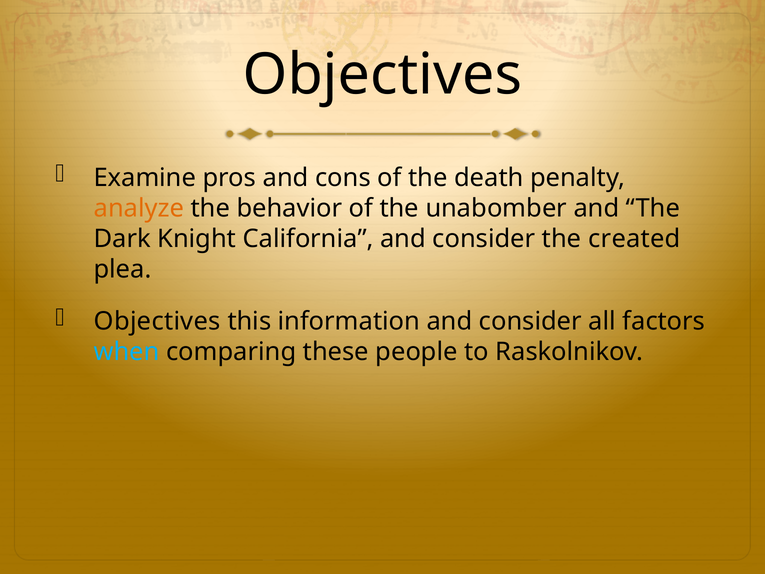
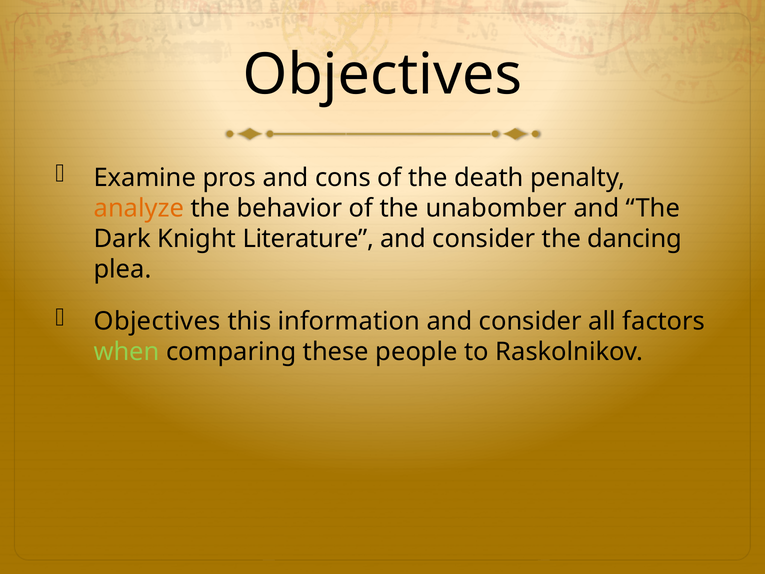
California: California -> Literature
created: created -> dancing
when colour: light blue -> light green
